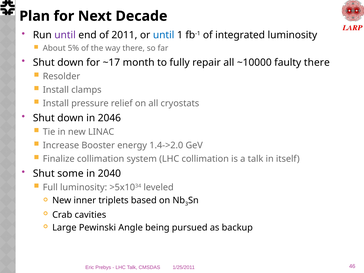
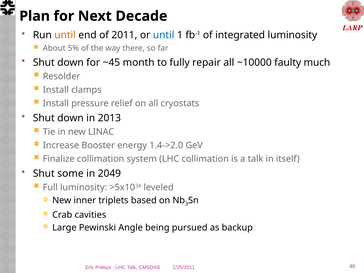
until at (65, 35) colour: purple -> orange
~17: ~17 -> ~45
faulty there: there -> much
2046: 2046 -> 2013
2040: 2040 -> 2049
